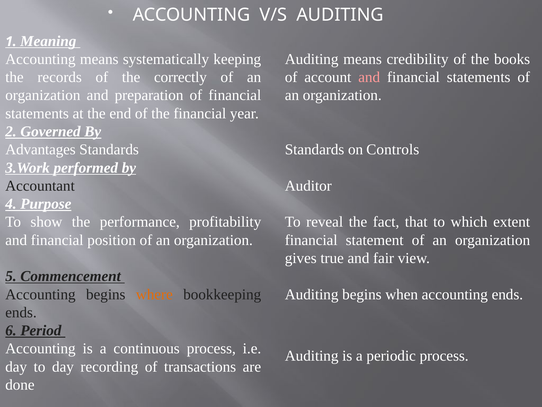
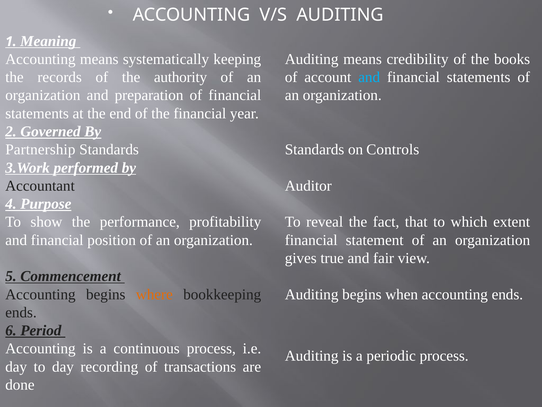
correctly: correctly -> authority
and at (369, 77) colour: pink -> light blue
Advantages: Advantages -> Partnership
